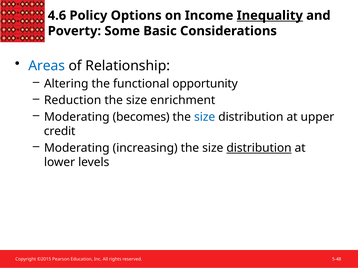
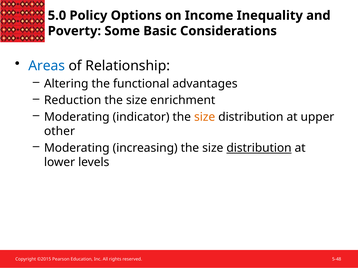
4.6: 4.6 -> 5.0
Inequality underline: present -> none
opportunity: opportunity -> advantages
becomes: becomes -> indicator
size at (205, 117) colour: blue -> orange
credit: credit -> other
